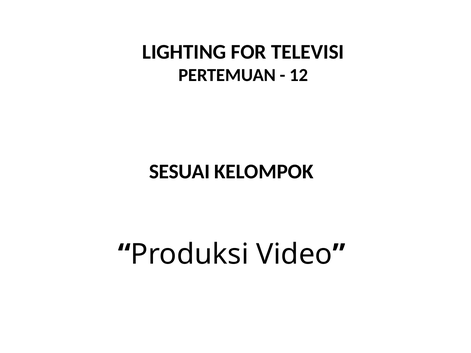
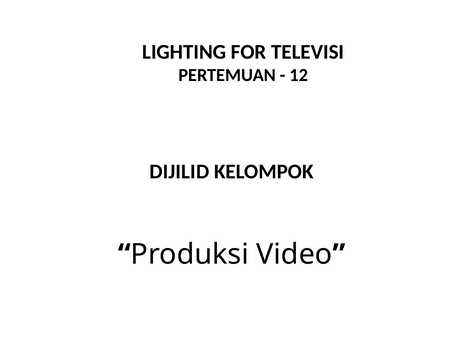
SESUAI: SESUAI -> DIJILID
